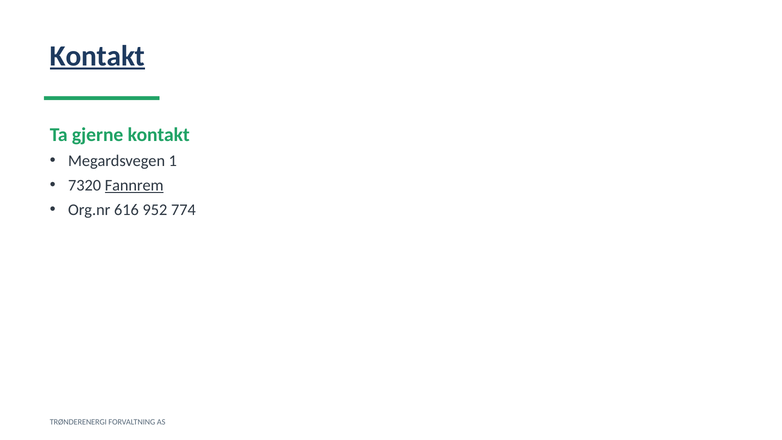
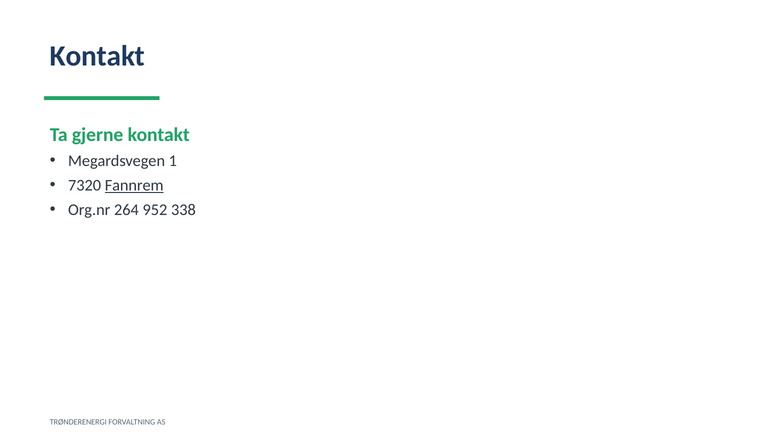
Kontakt at (97, 56) underline: present -> none
616: 616 -> 264
774: 774 -> 338
